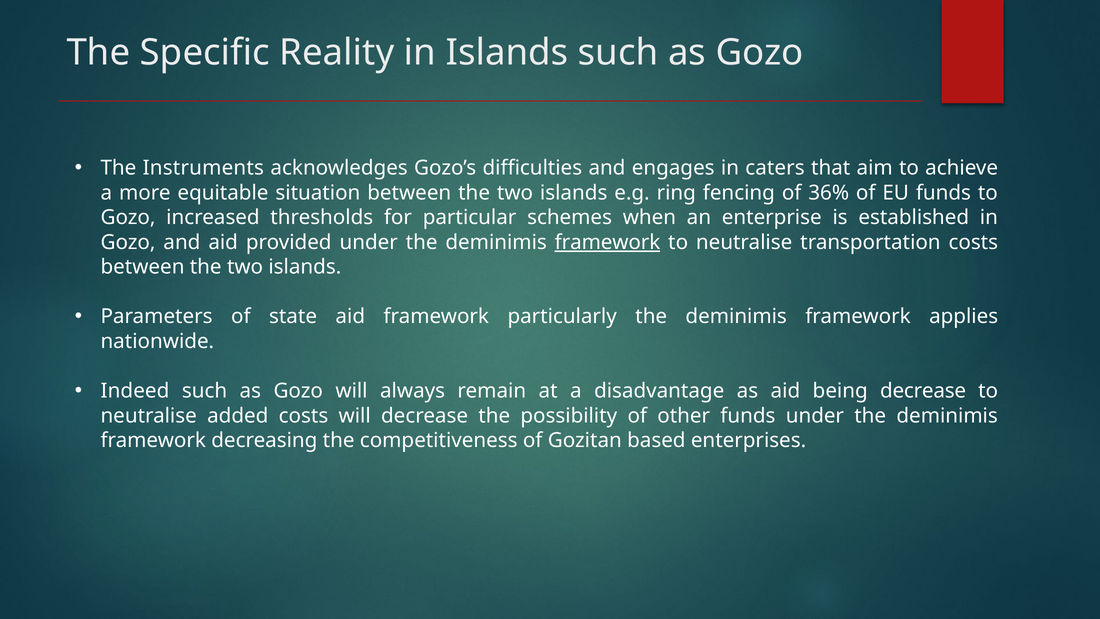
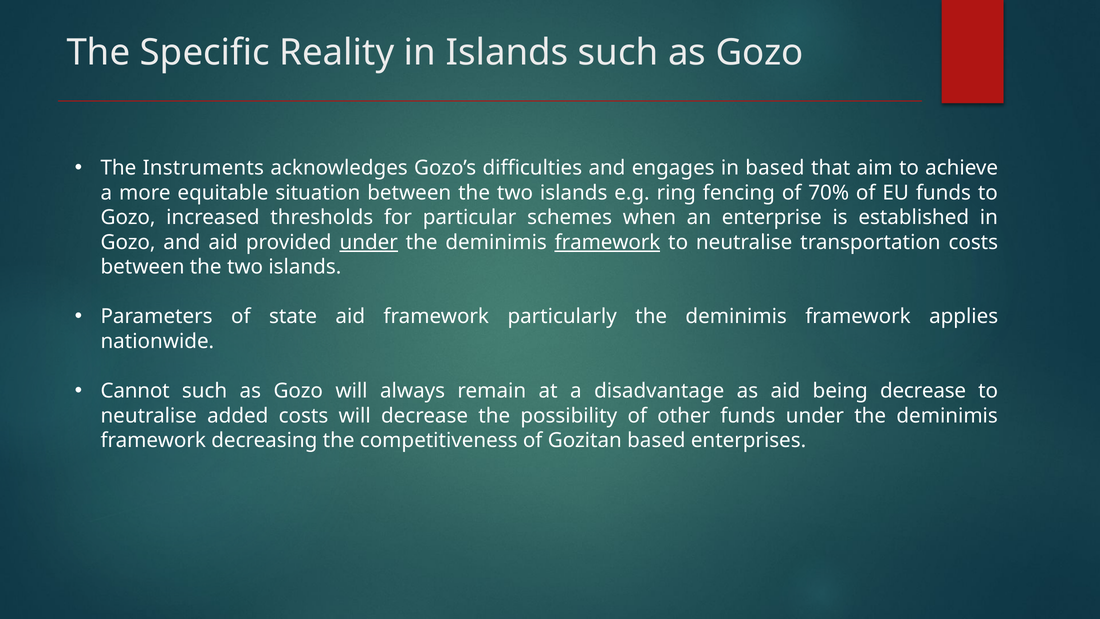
in caters: caters -> based
36%: 36% -> 70%
under at (369, 242) underline: none -> present
Indeed: Indeed -> Cannot
